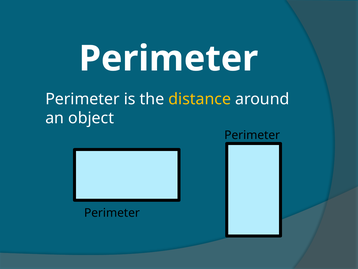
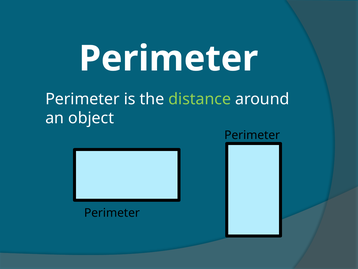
distance colour: yellow -> light green
